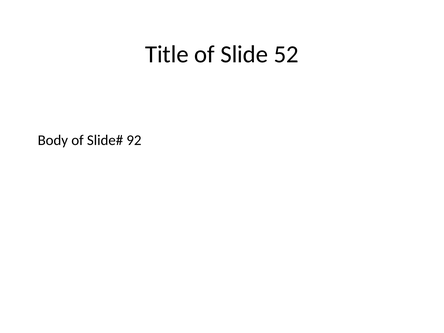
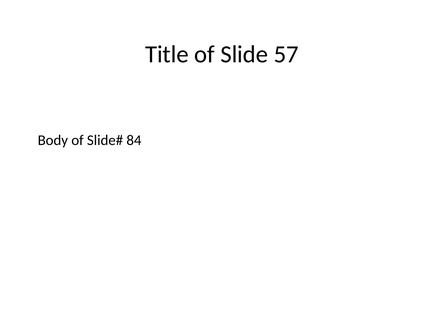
52: 52 -> 57
92: 92 -> 84
